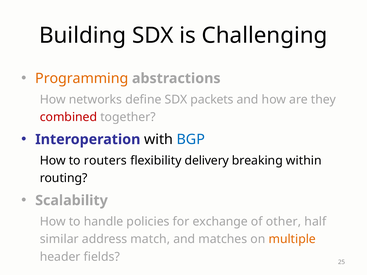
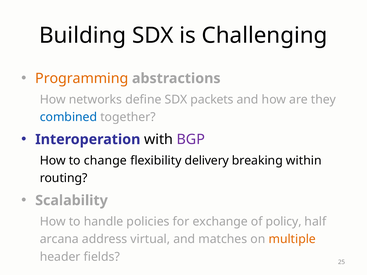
combined colour: red -> blue
BGP colour: blue -> purple
routers: routers -> change
other: other -> policy
similar: similar -> arcana
match: match -> virtual
